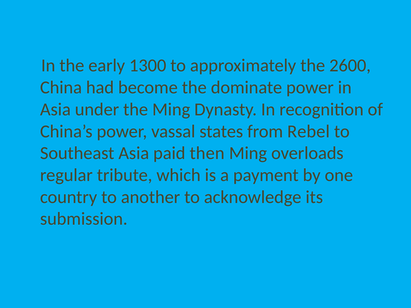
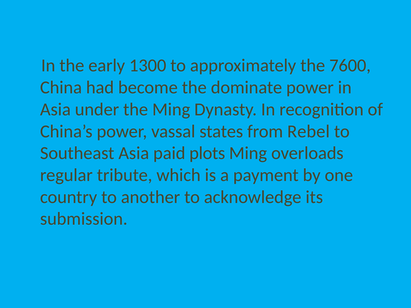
2600: 2600 -> 7600
then: then -> plots
